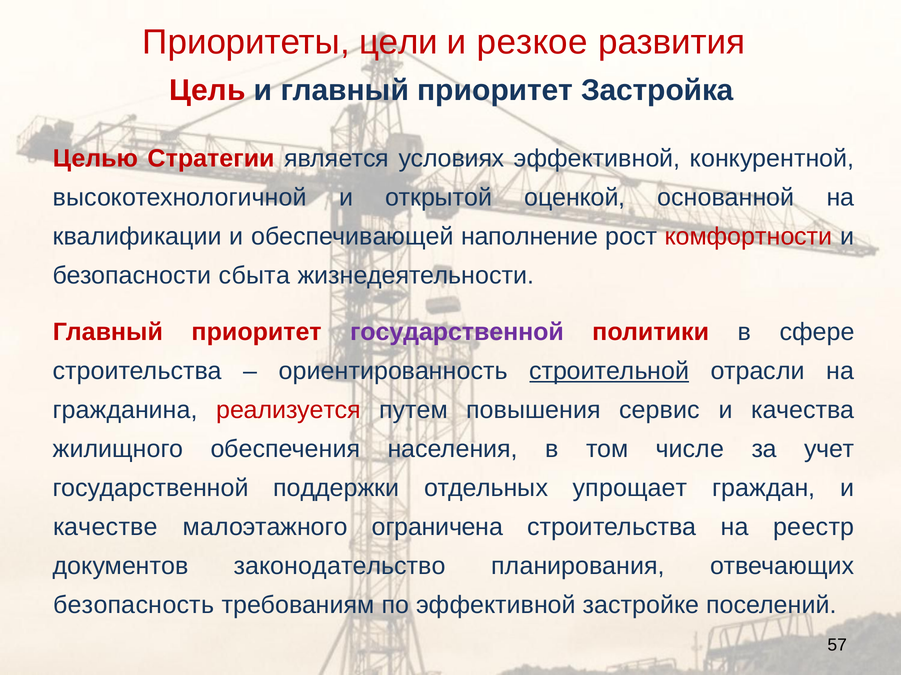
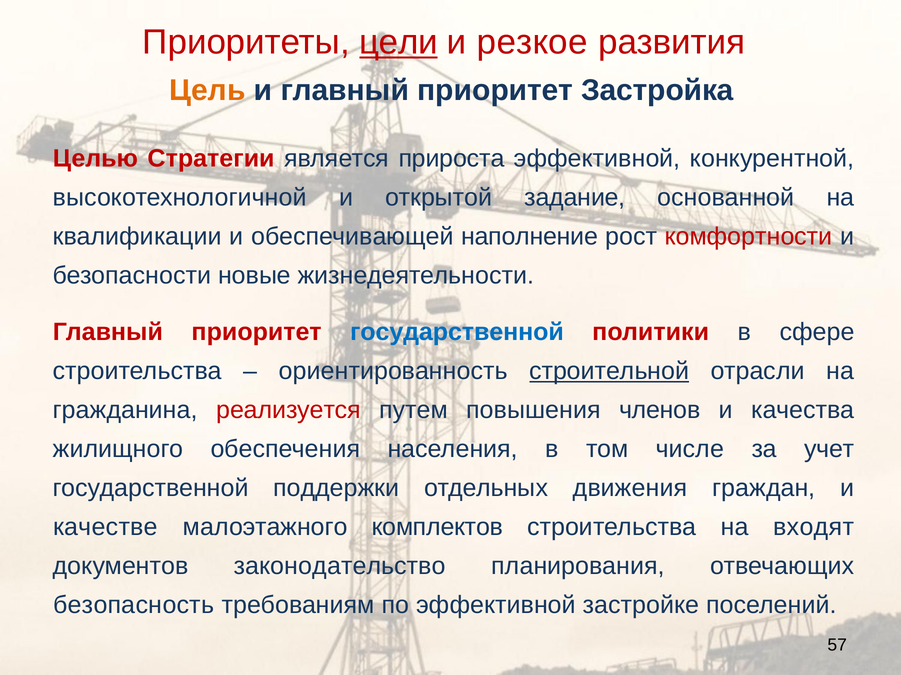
цели underline: none -> present
Цель colour: red -> orange
условиях: условиях -> прироста
оценкой: оценкой -> задание
сбыта: сбыта -> новые
государственной at (457, 332) colour: purple -> blue
сервис: сервис -> членов
упрощает: упрощает -> движения
ограничена: ограничена -> комплектов
реестр: реестр -> входят
